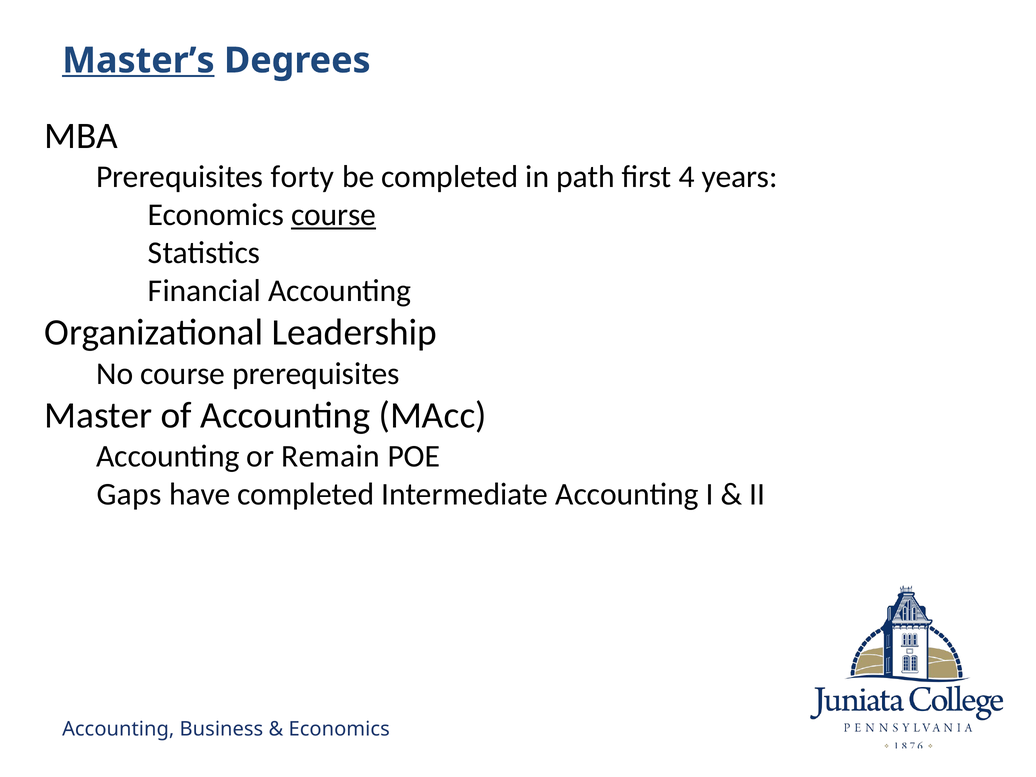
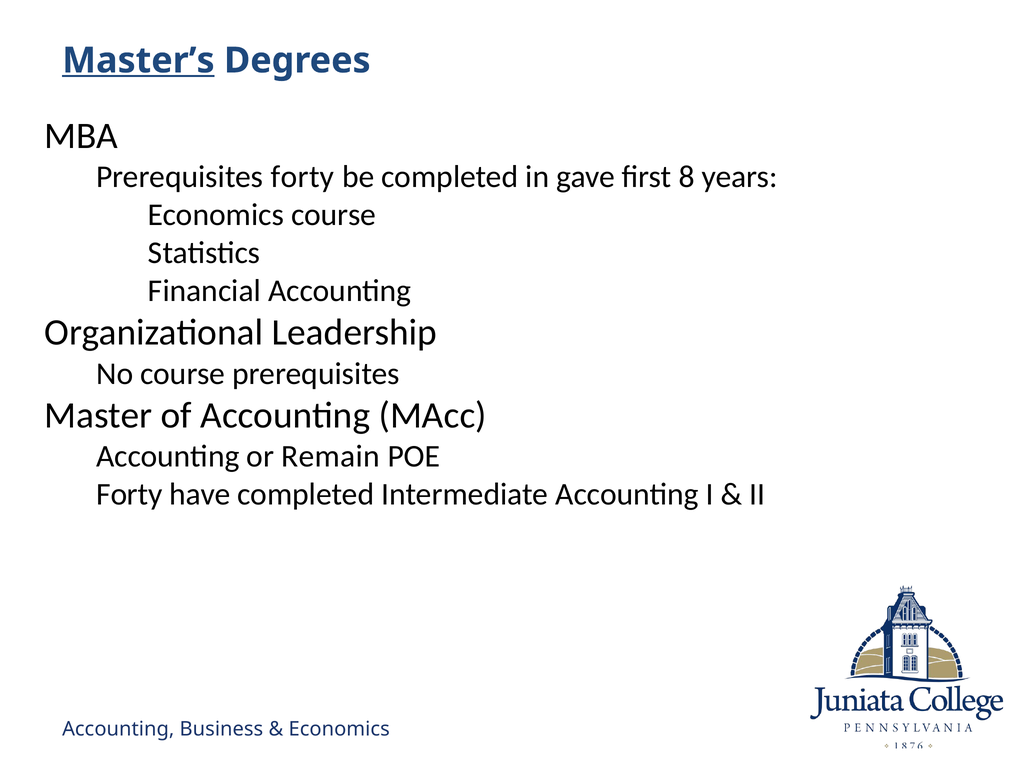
path: path -> gave
4: 4 -> 8
course at (334, 215) underline: present -> none
Gaps at (129, 494): Gaps -> Forty
